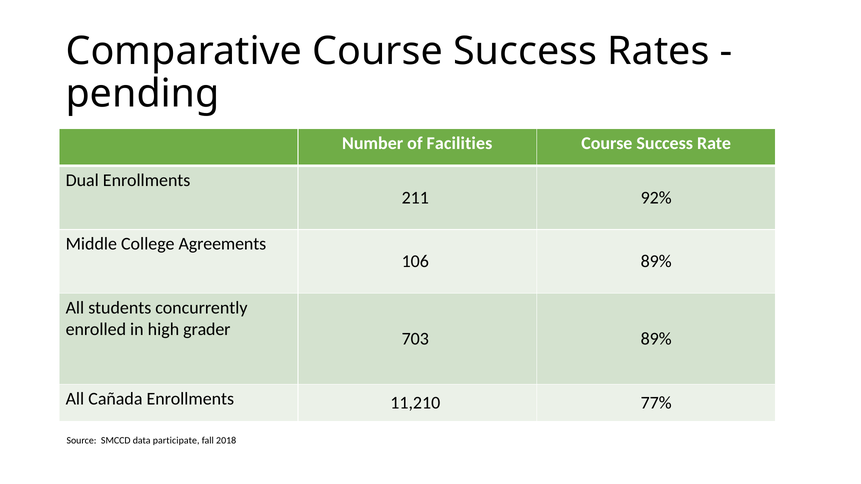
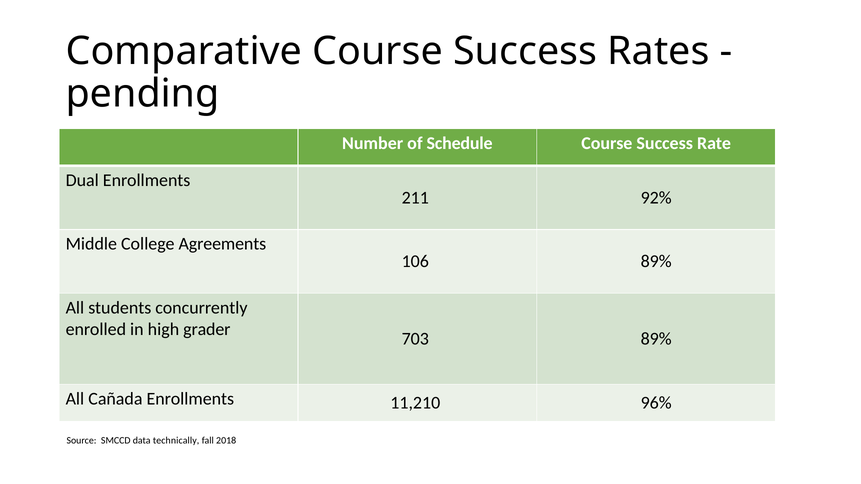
Facilities: Facilities -> Schedule
77%: 77% -> 96%
participate: participate -> technically
